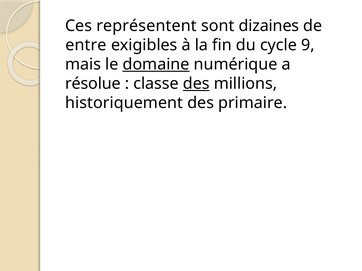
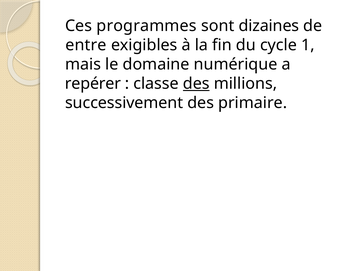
représentent: représentent -> programmes
9: 9 -> 1
domaine underline: present -> none
résolue: résolue -> repérer
historiquement: historiquement -> successivement
